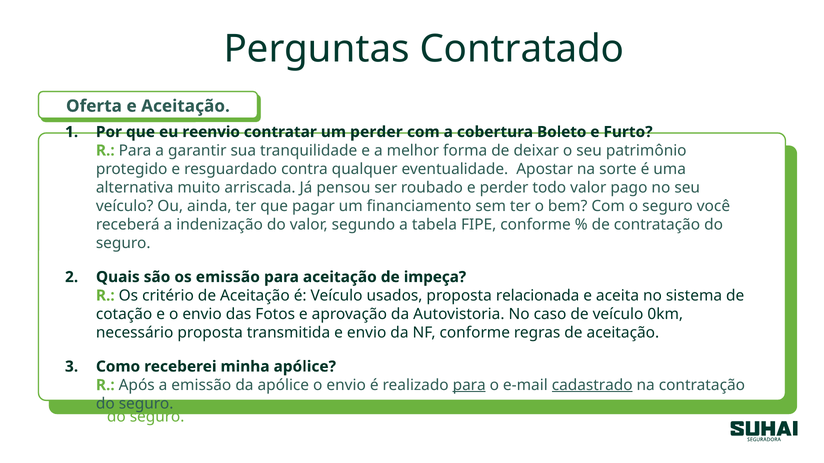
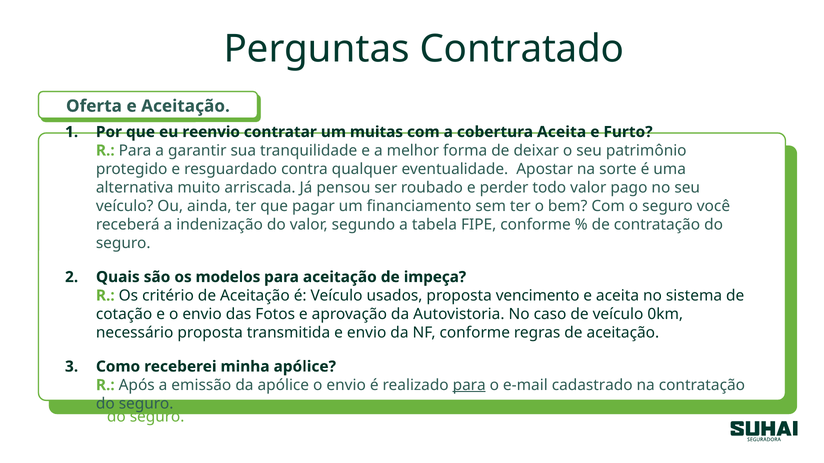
um perder: perder -> muitas
cobertura Boleto: Boleto -> Aceita
os emissão: emissão -> modelos
relacionada: relacionada -> vencimento
cadastrado at (592, 385) underline: present -> none
